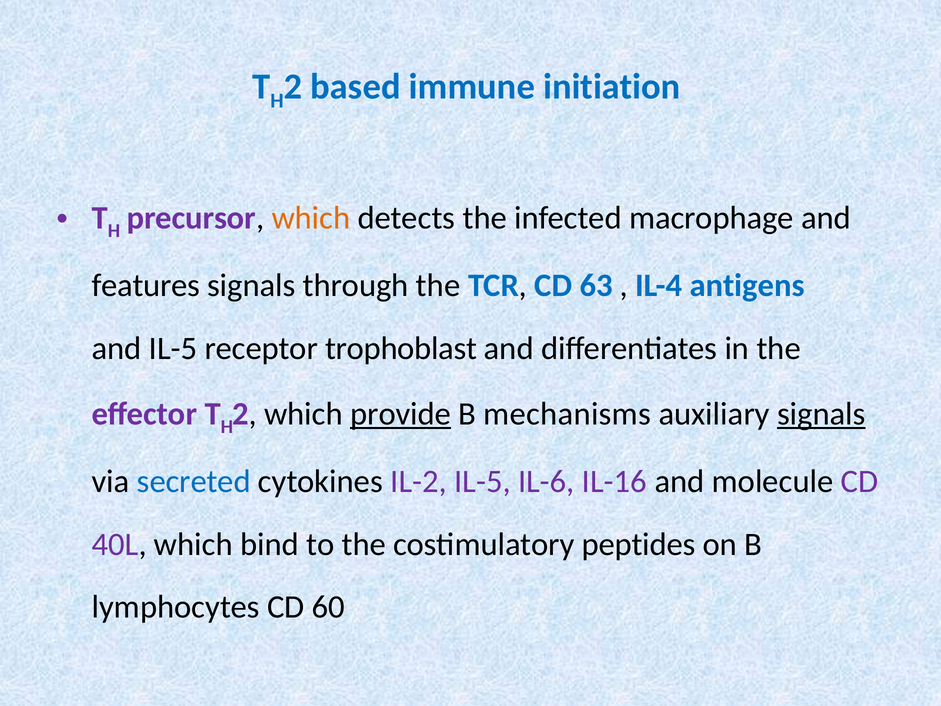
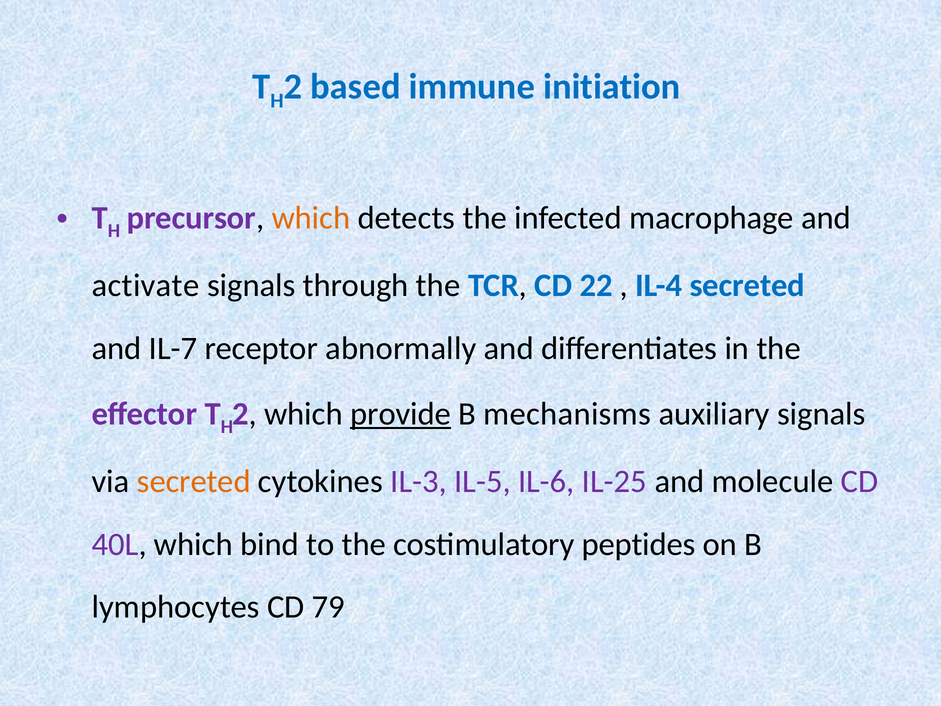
features: features -> activate
63: 63 -> 22
IL-4 antigens: antigens -> secreted
and IL-5: IL-5 -> IL-7
trophoblast: trophoblast -> abnormally
signals at (821, 414) underline: present -> none
secreted at (194, 482) colour: blue -> orange
IL-2: IL-2 -> IL-3
IL-16: IL-16 -> IL-25
60: 60 -> 79
